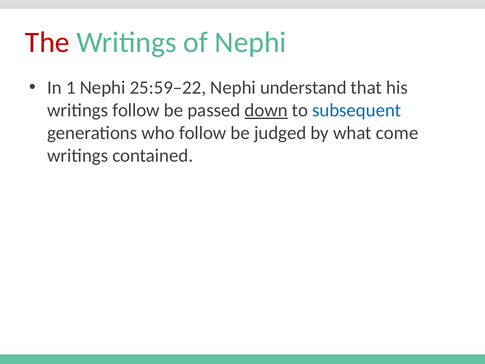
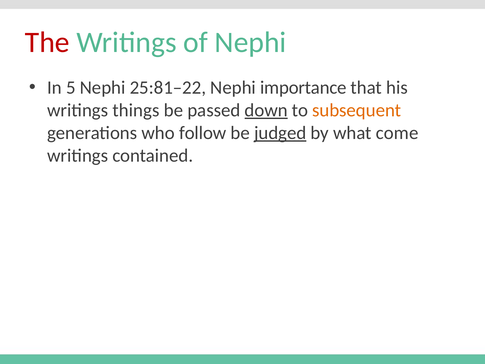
1: 1 -> 5
25:59–22: 25:59–22 -> 25:81–22
understand: understand -> importance
writings follow: follow -> things
subsequent colour: blue -> orange
judged underline: none -> present
